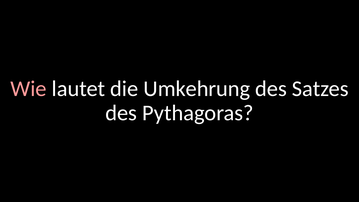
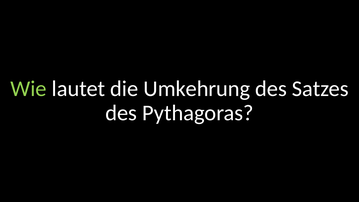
Wie colour: pink -> light green
